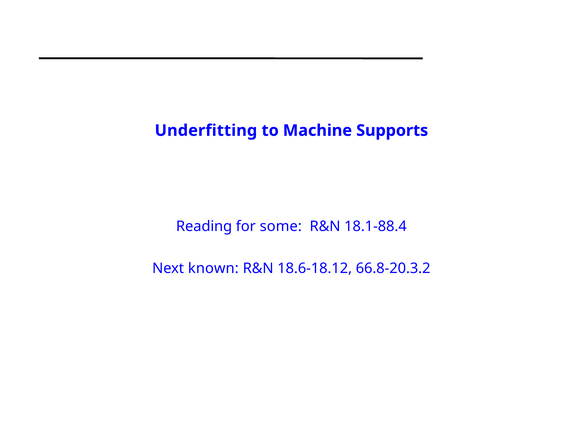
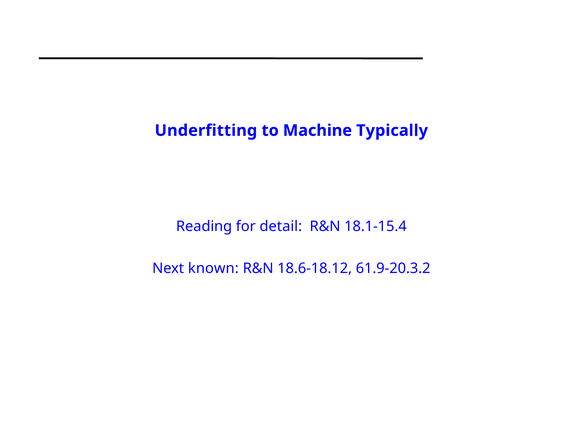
Supports: Supports -> Typically
some: some -> detail
18.1-88.4: 18.1-88.4 -> 18.1-15.4
66.8-20.3.2: 66.8-20.3.2 -> 61.9-20.3.2
